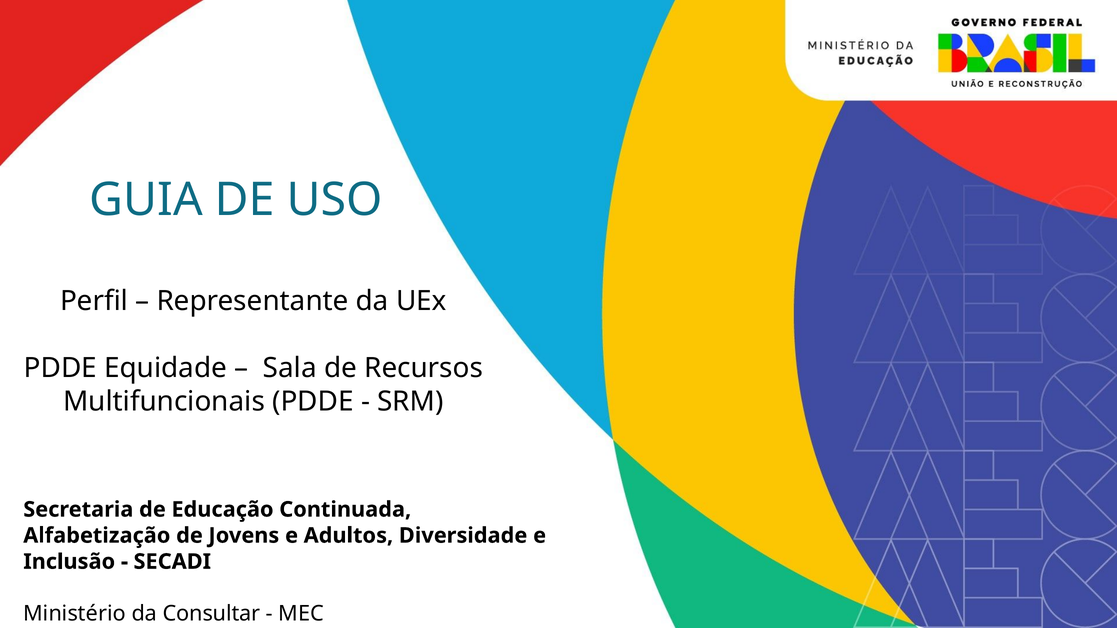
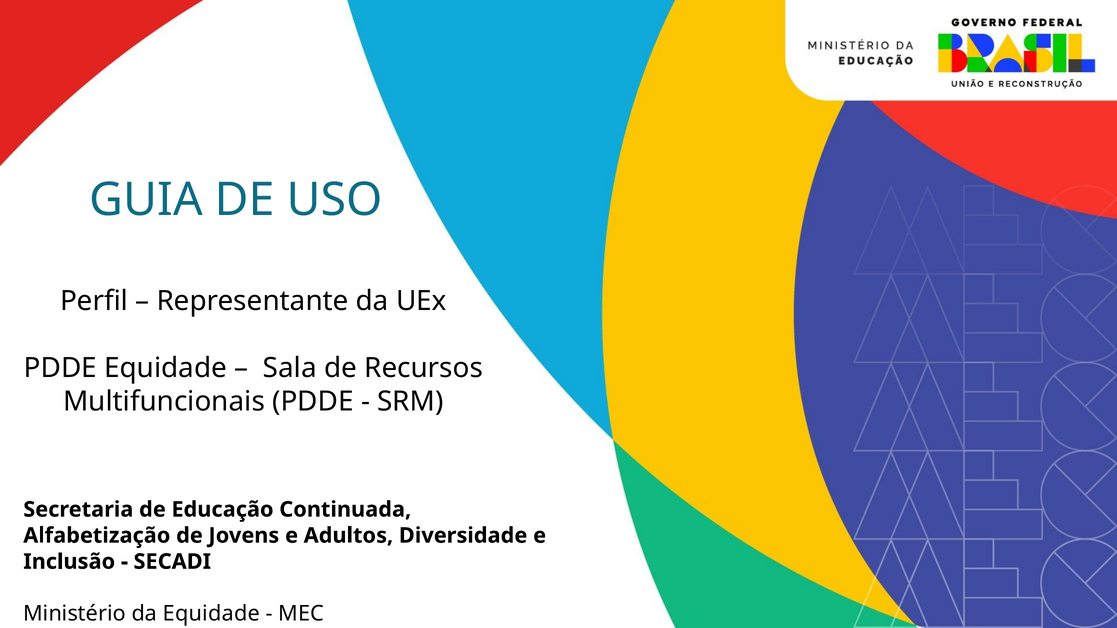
da Consultar: Consultar -> Equidade
